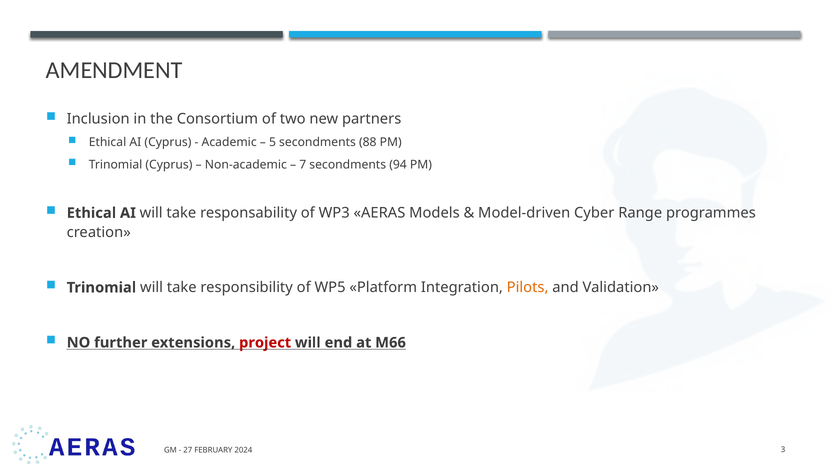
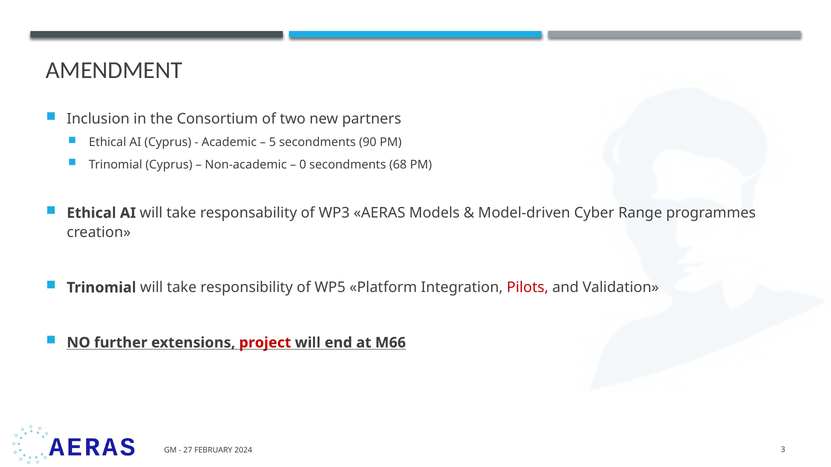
88: 88 -> 90
7: 7 -> 0
94: 94 -> 68
Pilots colour: orange -> red
